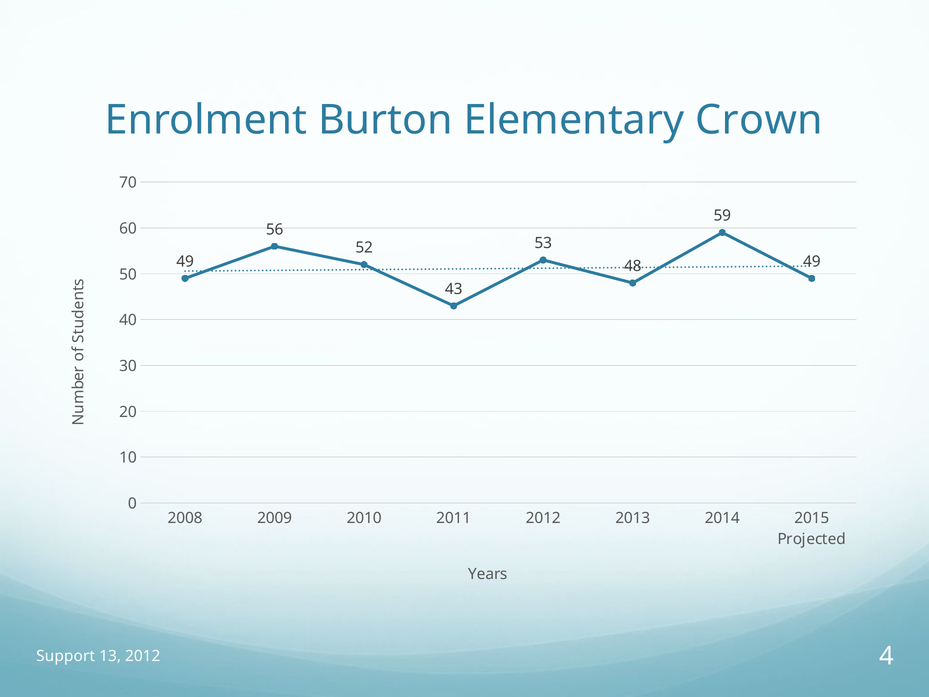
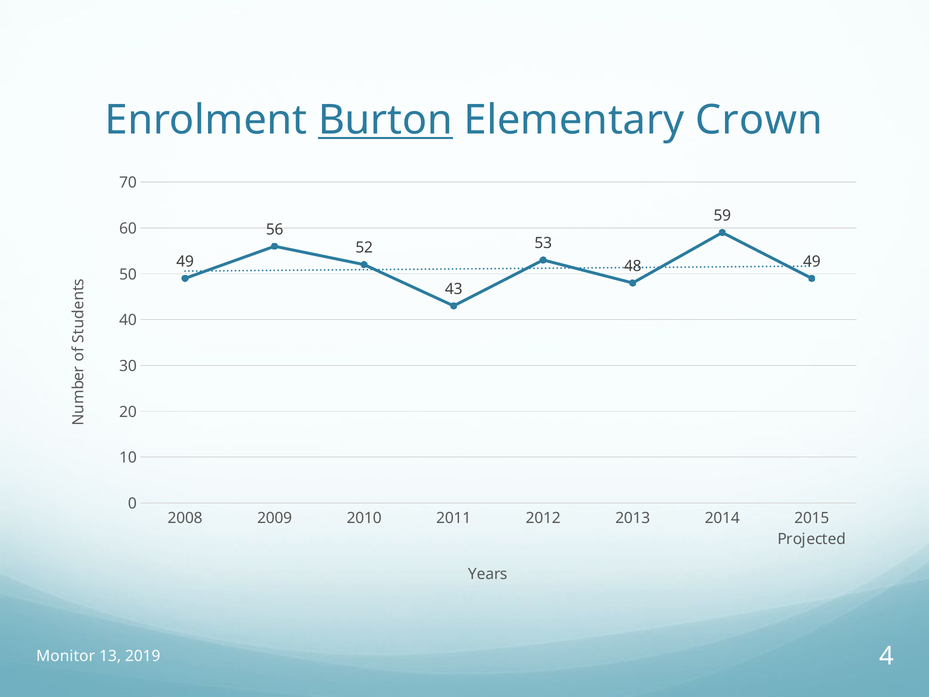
Burton underline: none -> present
Support: Support -> Monitor
13 2012: 2012 -> 2019
